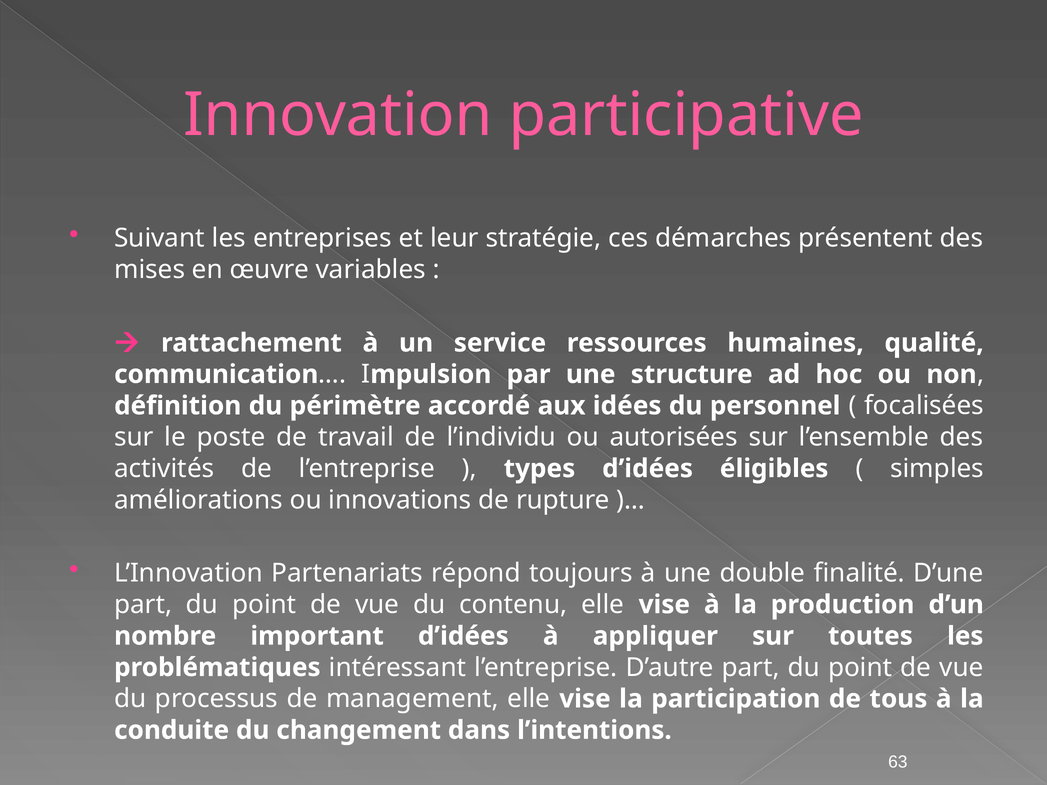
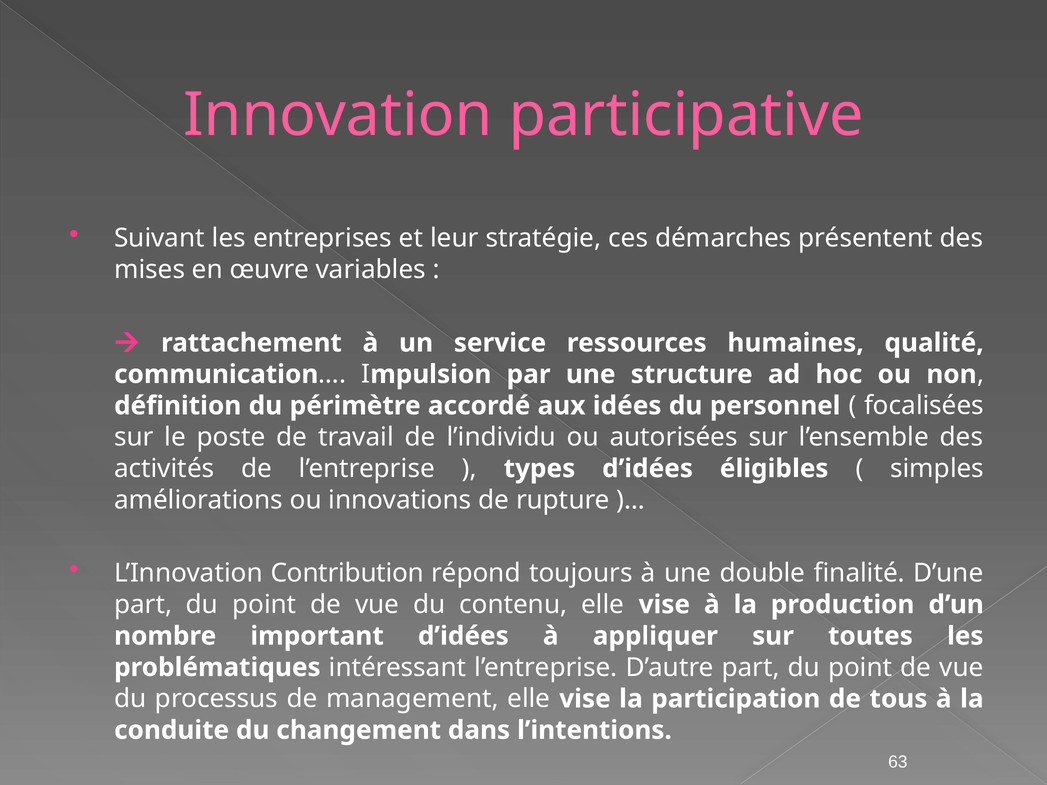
Partenariats: Partenariats -> Contribution
